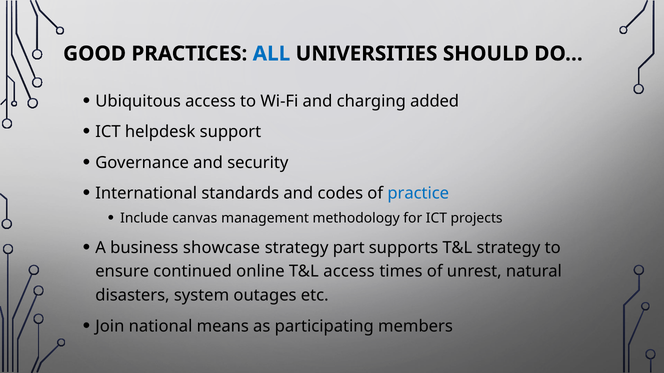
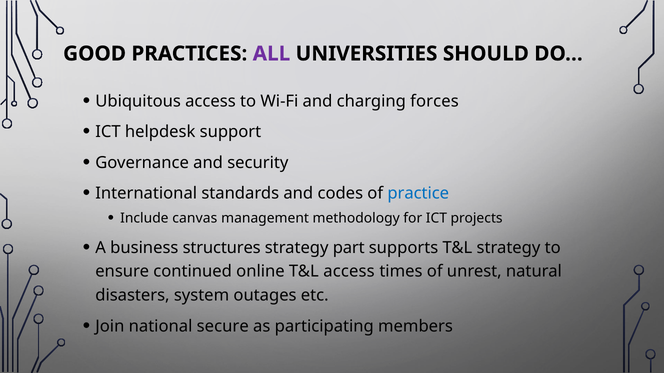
ALL colour: blue -> purple
added: added -> forces
showcase: showcase -> structures
means: means -> secure
